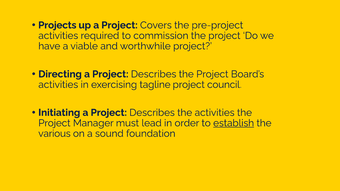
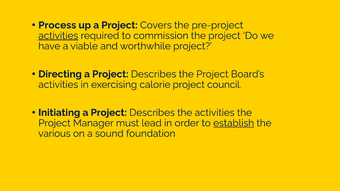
Projects: Projects -> Process
activities at (58, 36) underline: none -> present
tagline: tagline -> calorie
